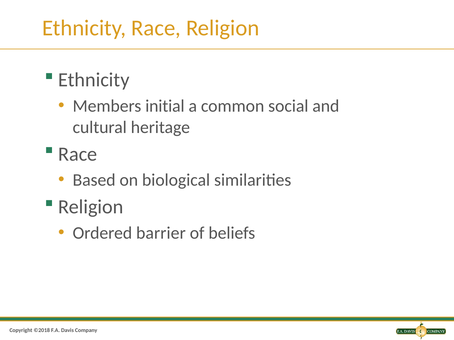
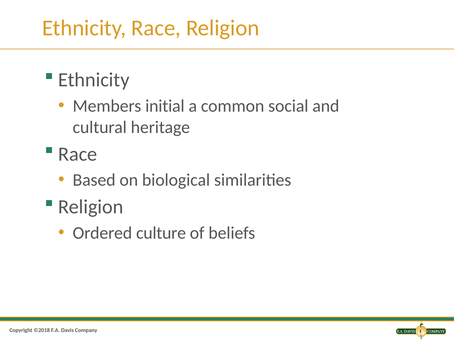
barrier: barrier -> culture
